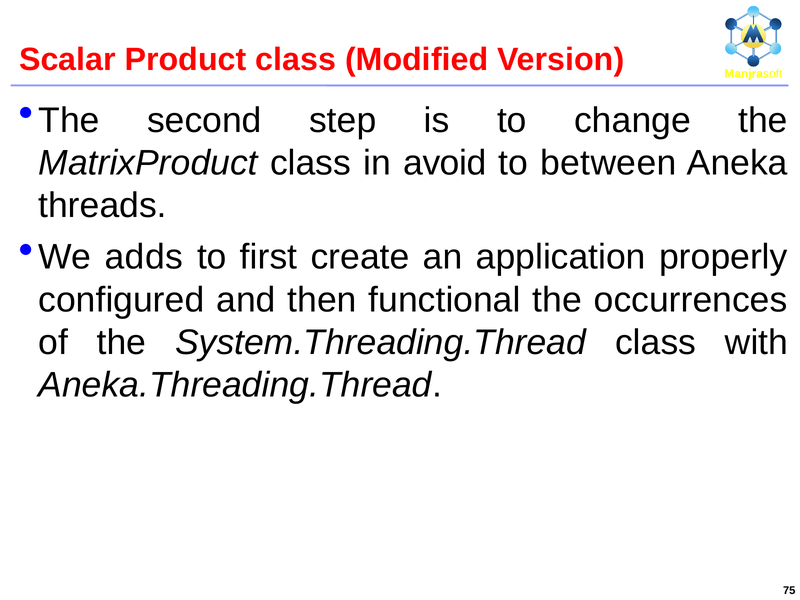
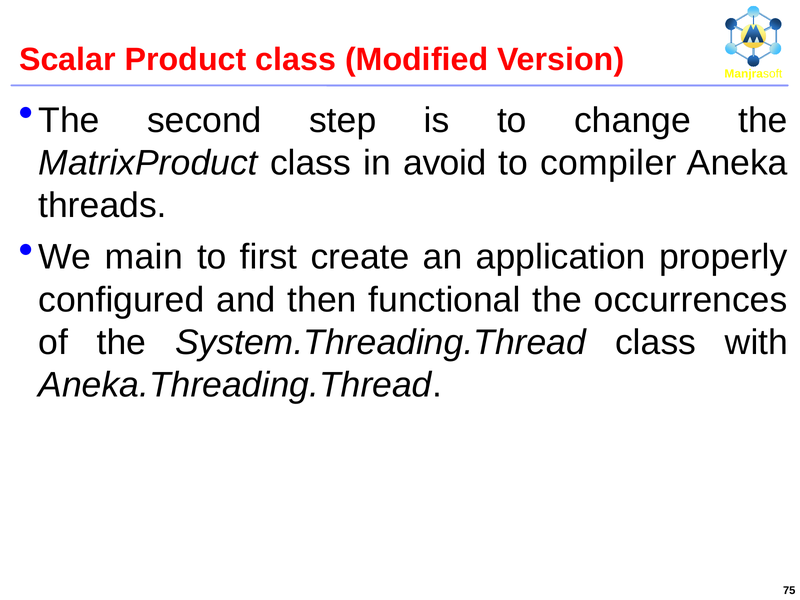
between: between -> compiler
adds: adds -> main
